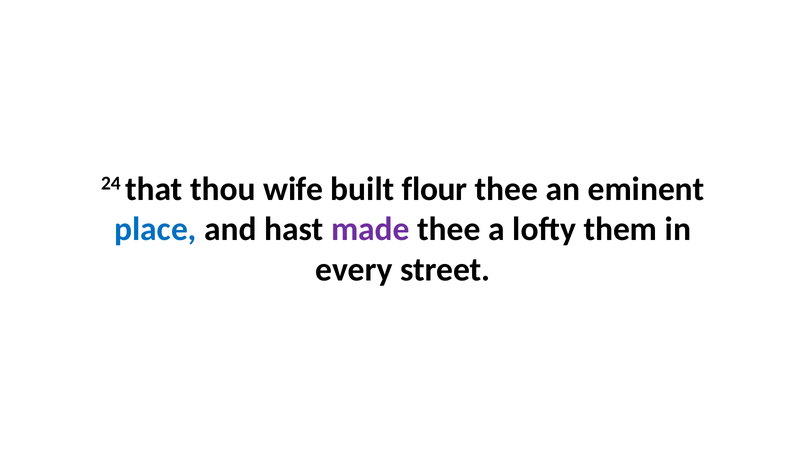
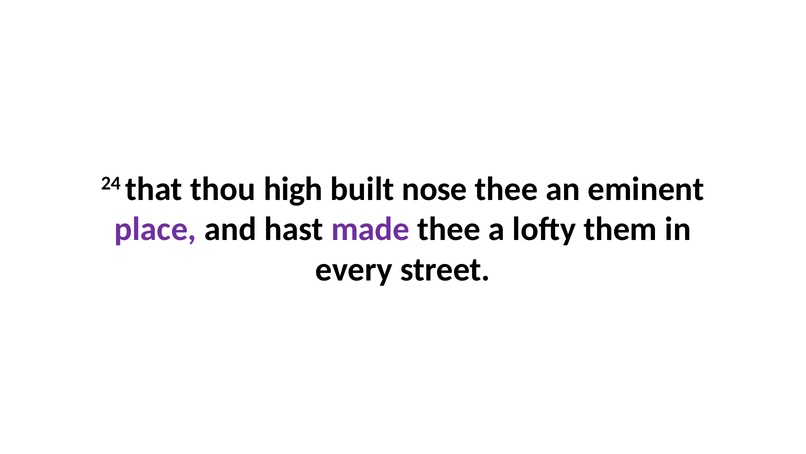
wife: wife -> high
flour: flour -> nose
place colour: blue -> purple
